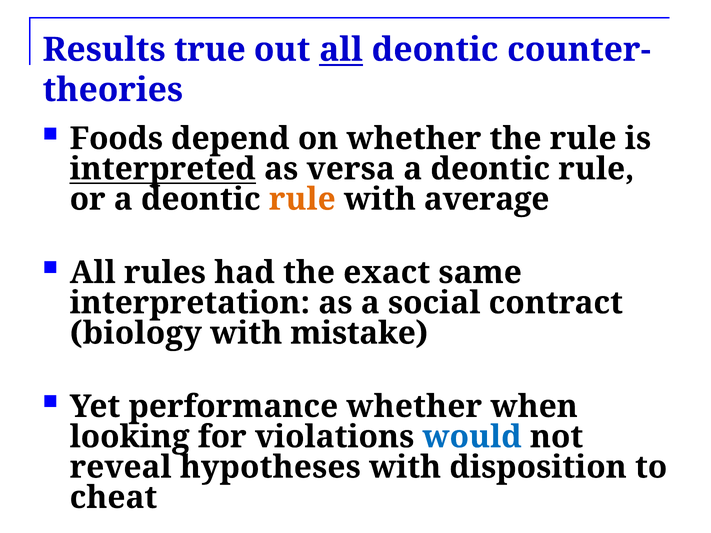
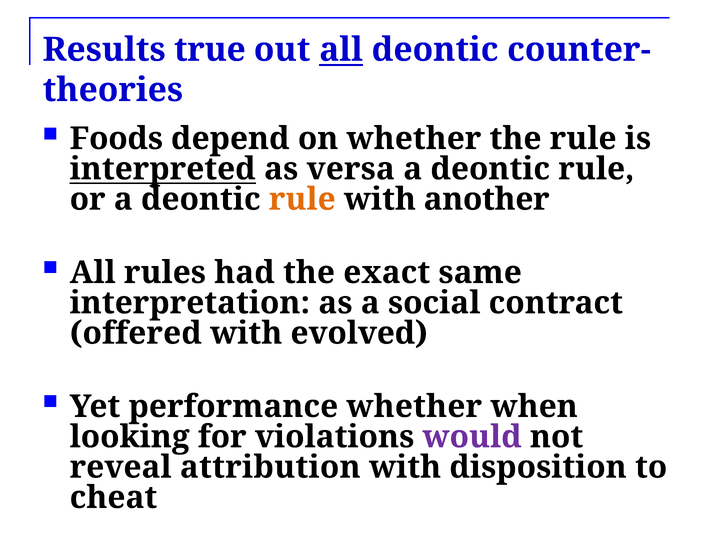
average: average -> another
biology: biology -> offered
mistake: mistake -> evolved
would colour: blue -> purple
hypotheses: hypotheses -> attribution
